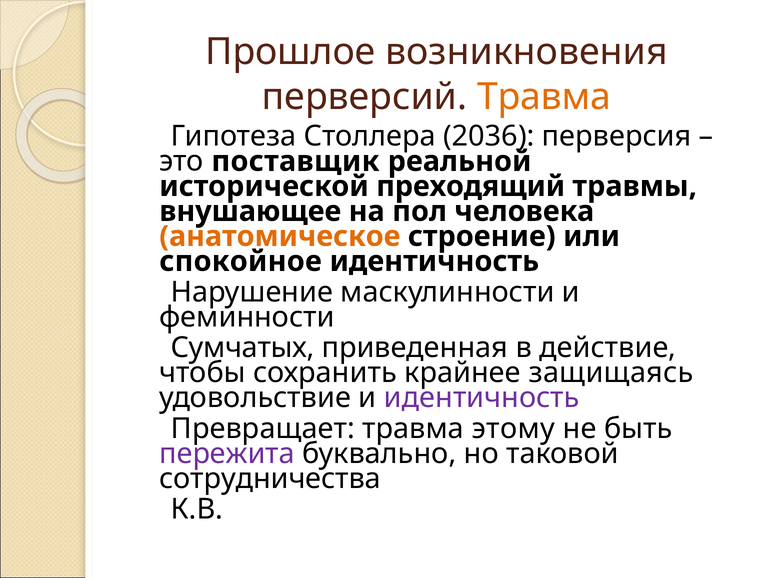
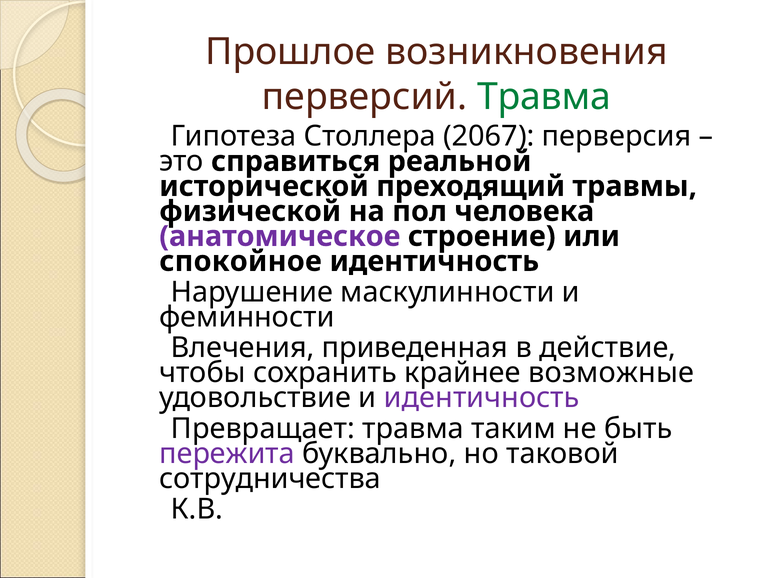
Травма at (544, 97) colour: orange -> green
2036: 2036 -> 2067
поставщик: поставщик -> справиться
внушающее: внушающее -> физической
анатомическое colour: orange -> purple
Сумчатых: Сумчатых -> Влечения
защищаясь: защищаясь -> возможные
этому: этому -> таким
